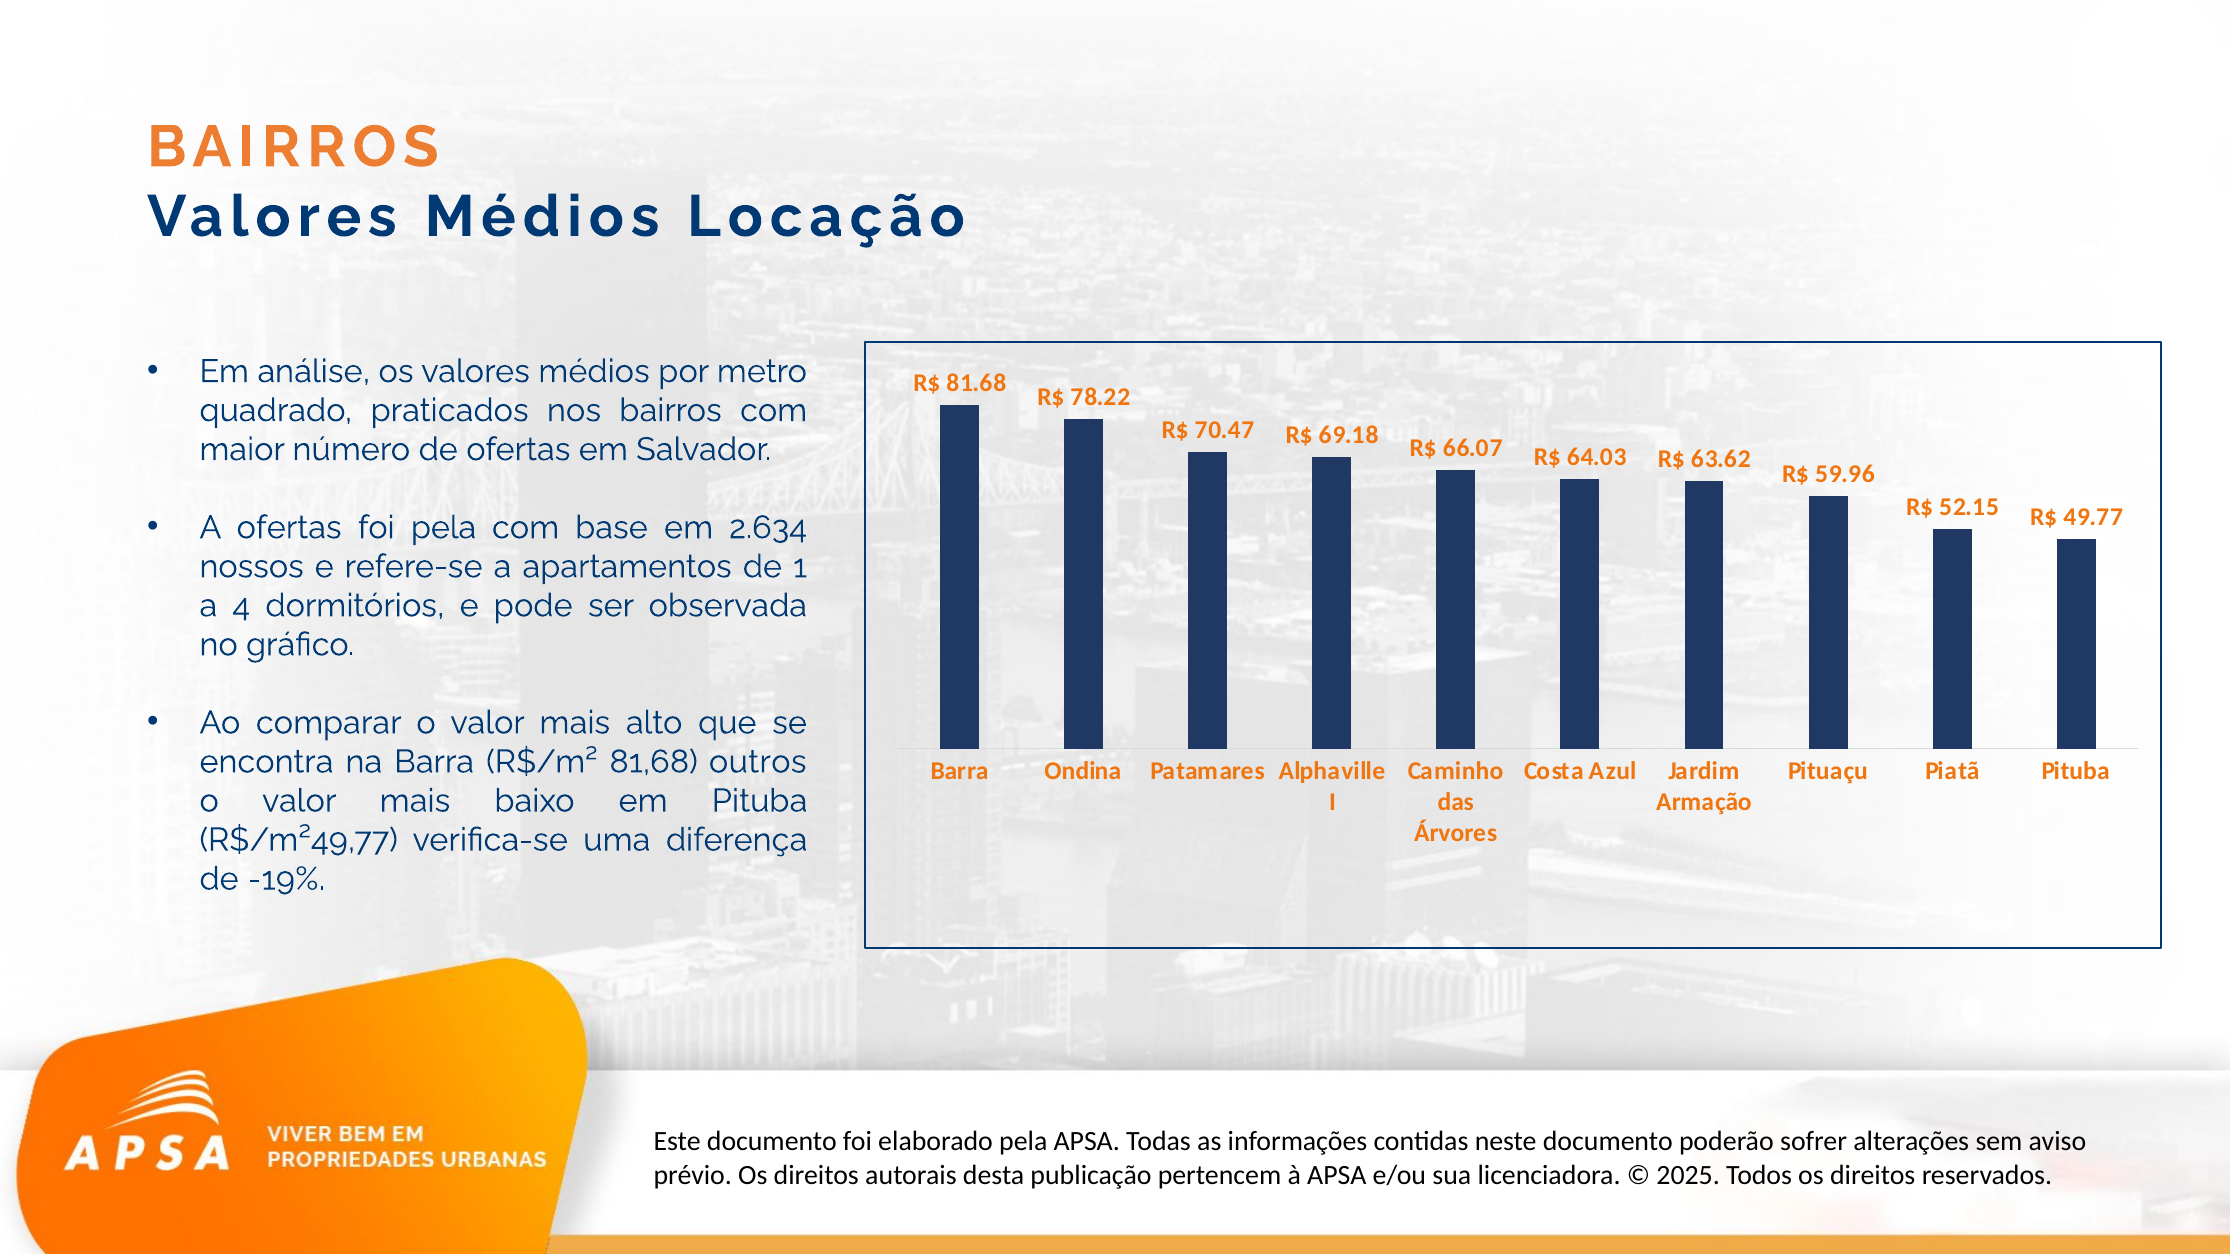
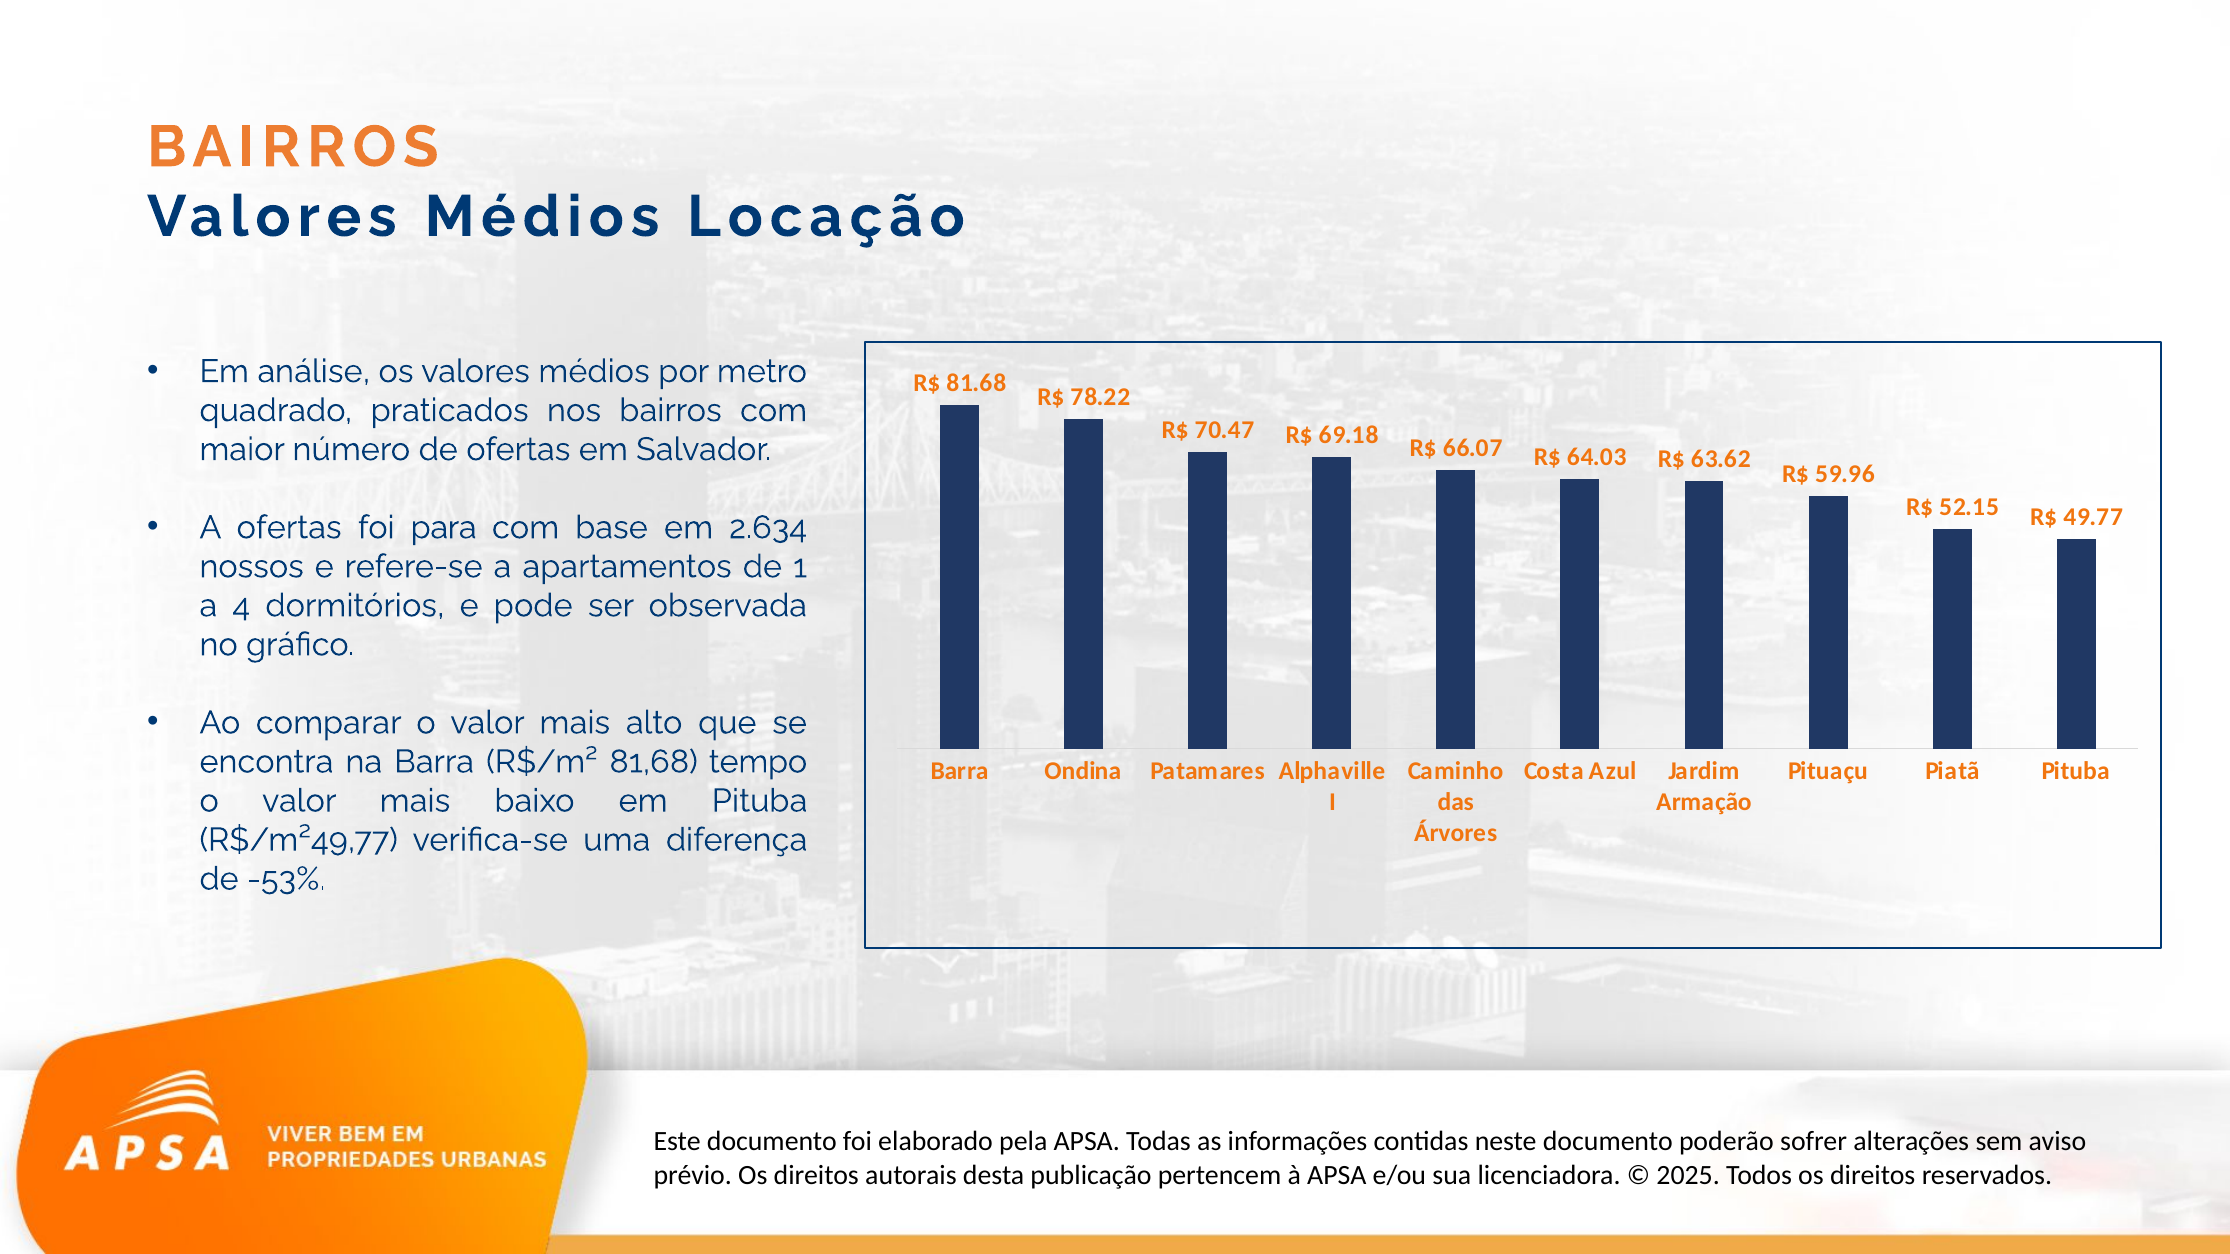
foi pela: pela -> para
outros: outros -> tempo
-19%: -19% -> -53%
